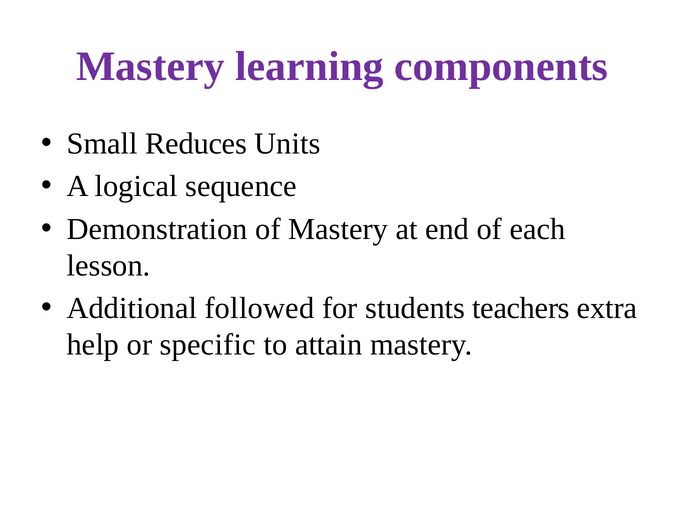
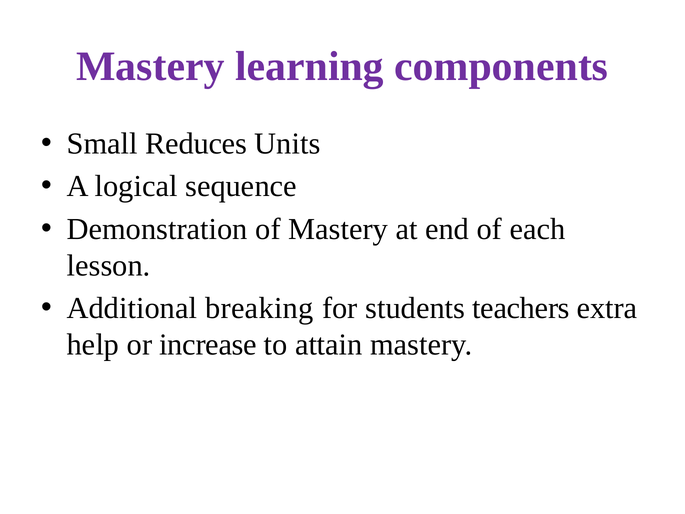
followed: followed -> breaking
specific: specific -> increase
